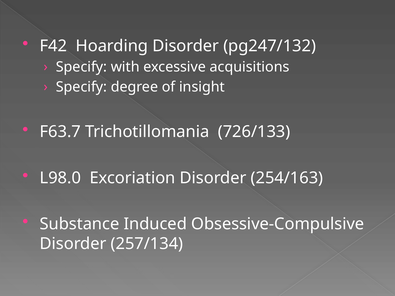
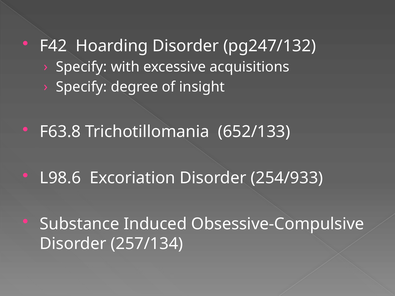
F63.7: F63.7 -> F63.8
726/133: 726/133 -> 652/133
L98.0: L98.0 -> L98.6
254/163: 254/163 -> 254/933
